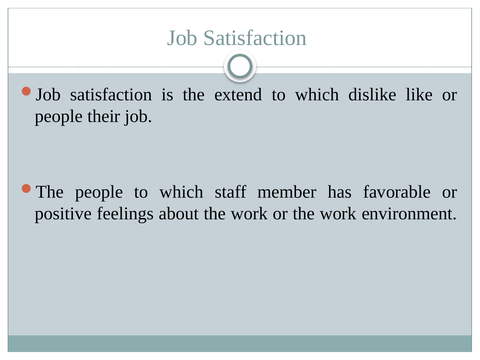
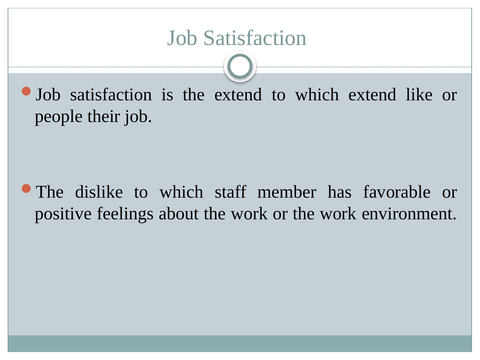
which dislike: dislike -> extend
people at (99, 192): people -> dislike
